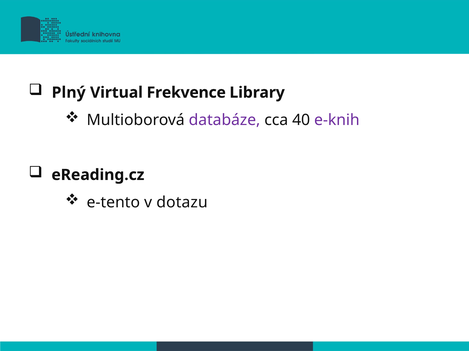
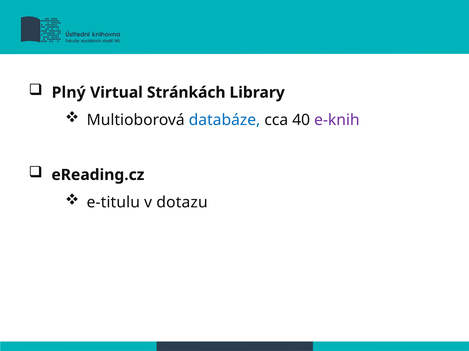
Frekvence: Frekvence -> Stránkách
databáze colour: purple -> blue
e-tento: e-tento -> e-titulu
